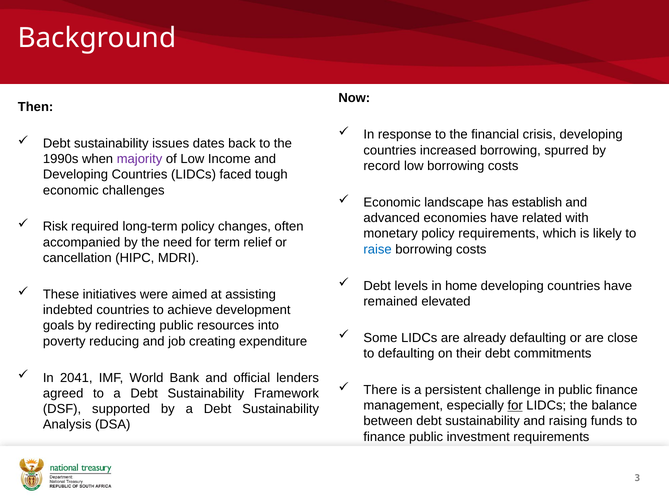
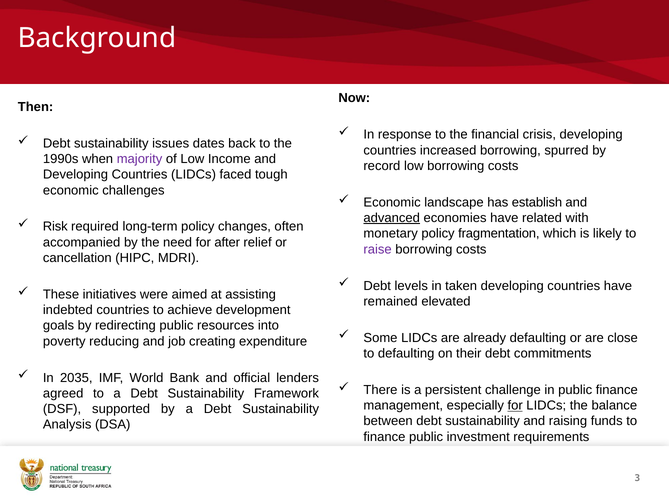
advanced underline: none -> present
policy requirements: requirements -> fragmentation
term: term -> after
raise colour: blue -> purple
home: home -> taken
2041: 2041 -> 2035
